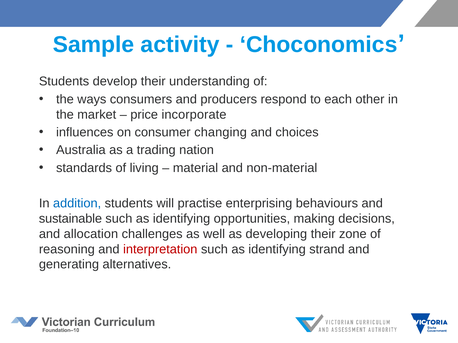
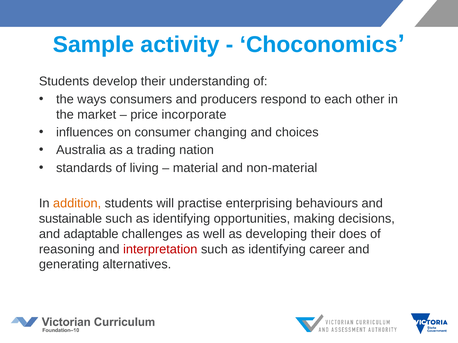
addition colour: blue -> orange
allocation: allocation -> adaptable
zone: zone -> does
strand: strand -> career
